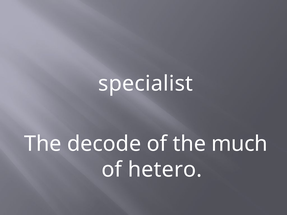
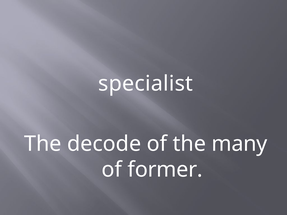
much: much -> many
hetero: hetero -> former
